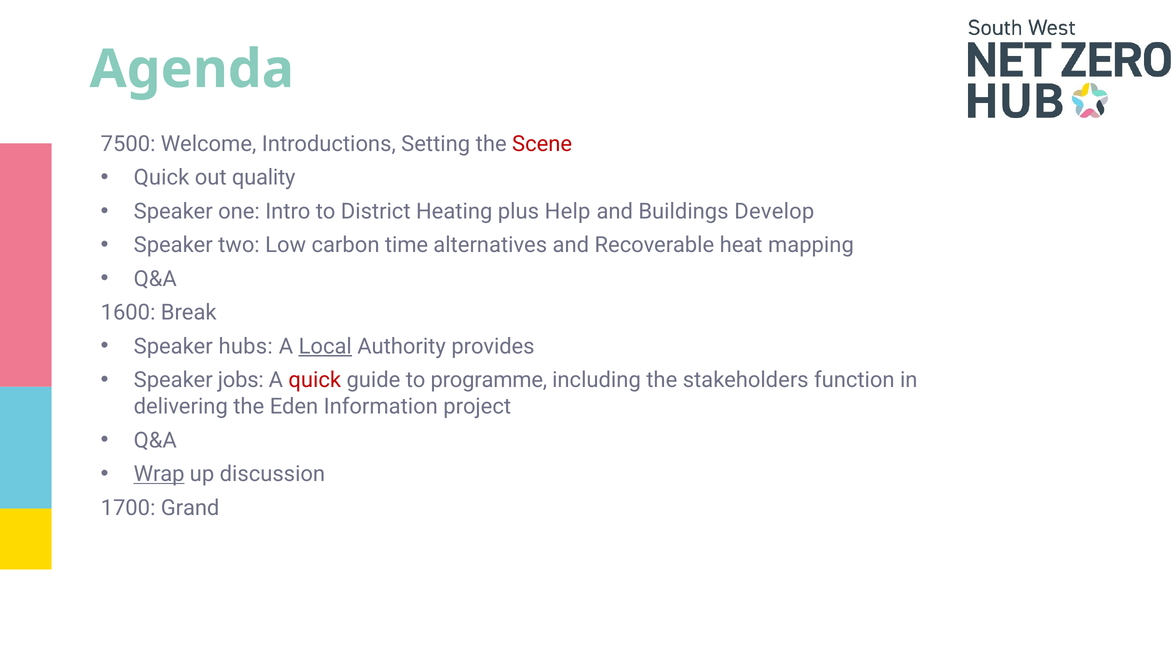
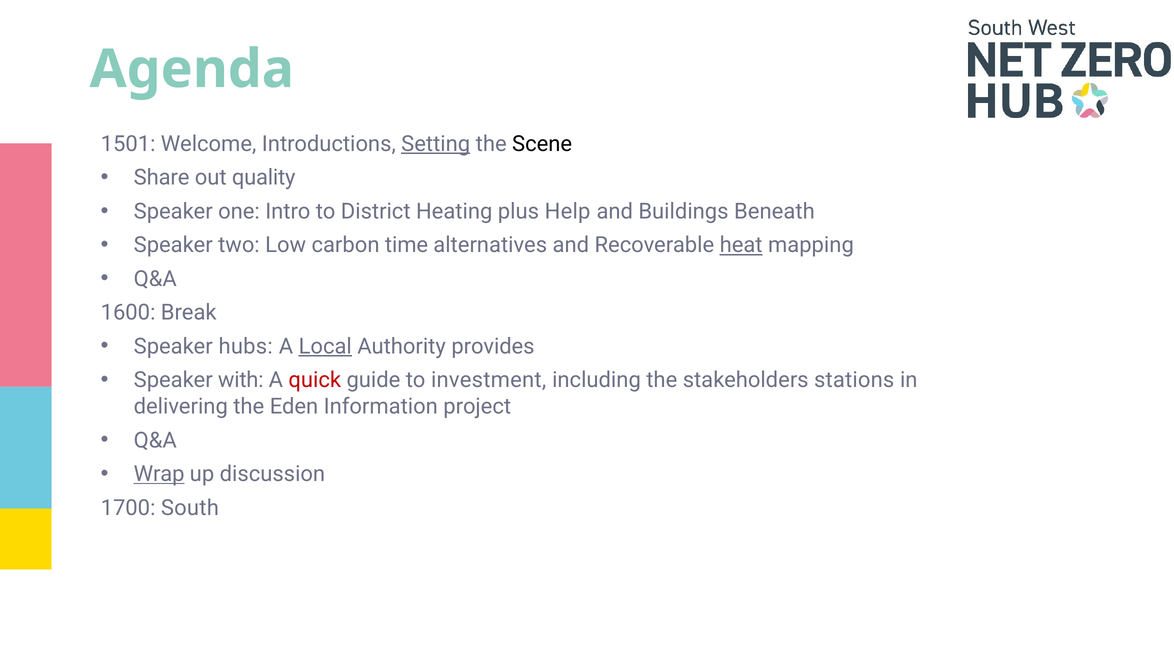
7500: 7500 -> 1501
Setting underline: none -> present
Scene colour: red -> black
Quick at (162, 178): Quick -> Share
Develop: Develop -> Beneath
heat underline: none -> present
jobs: jobs -> with
programme: programme -> investment
function: function -> stations
Grand: Grand -> South
